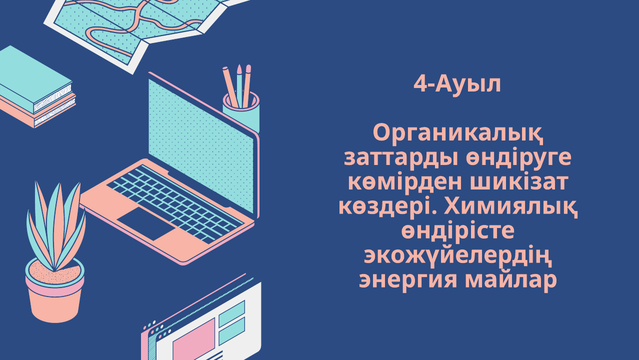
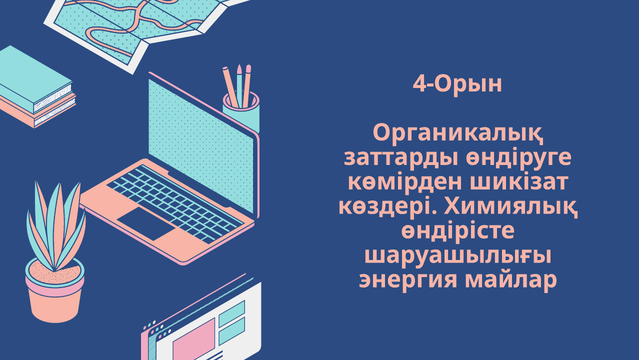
4-Ауыл: 4-Ауыл -> 4-Орын
экожүйелердің: экожүйелердің -> шаруашылығы
